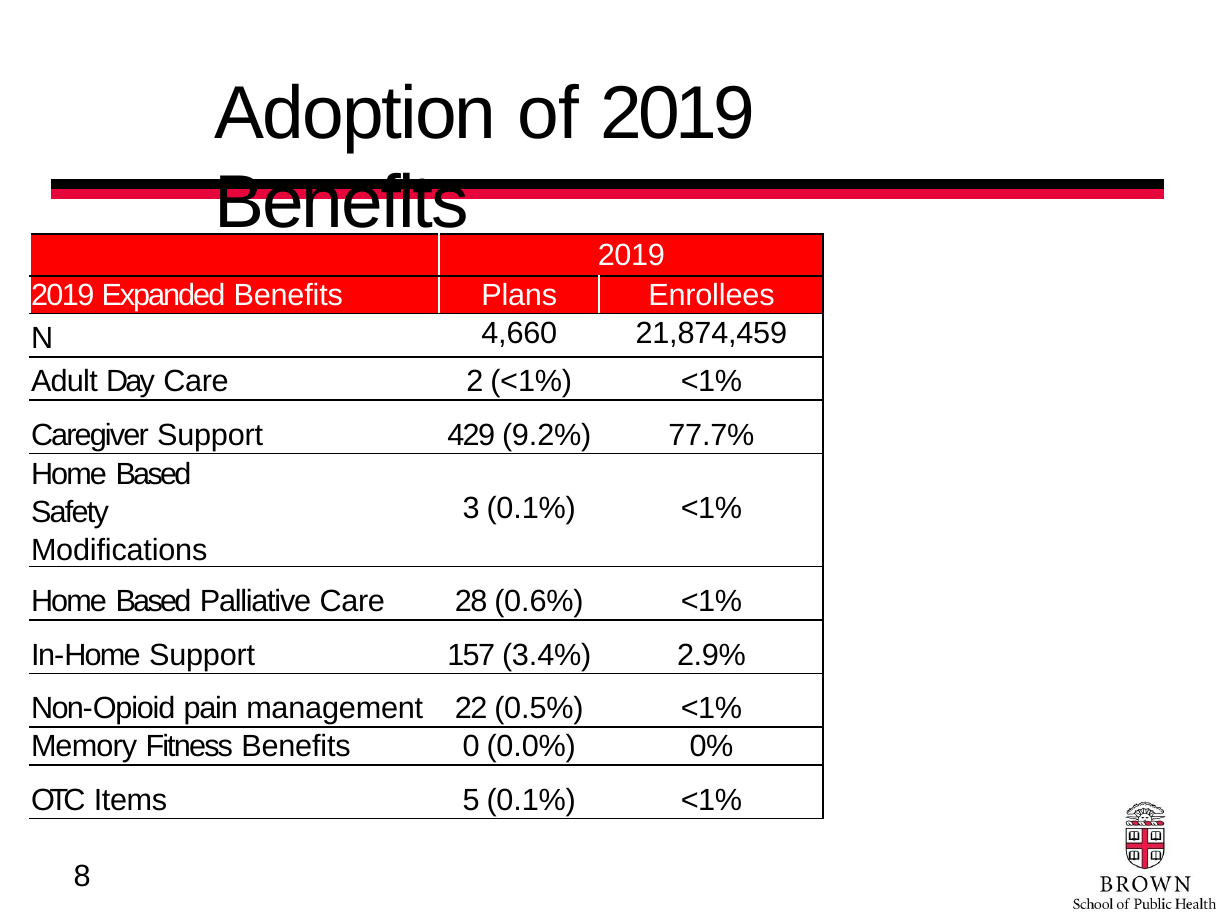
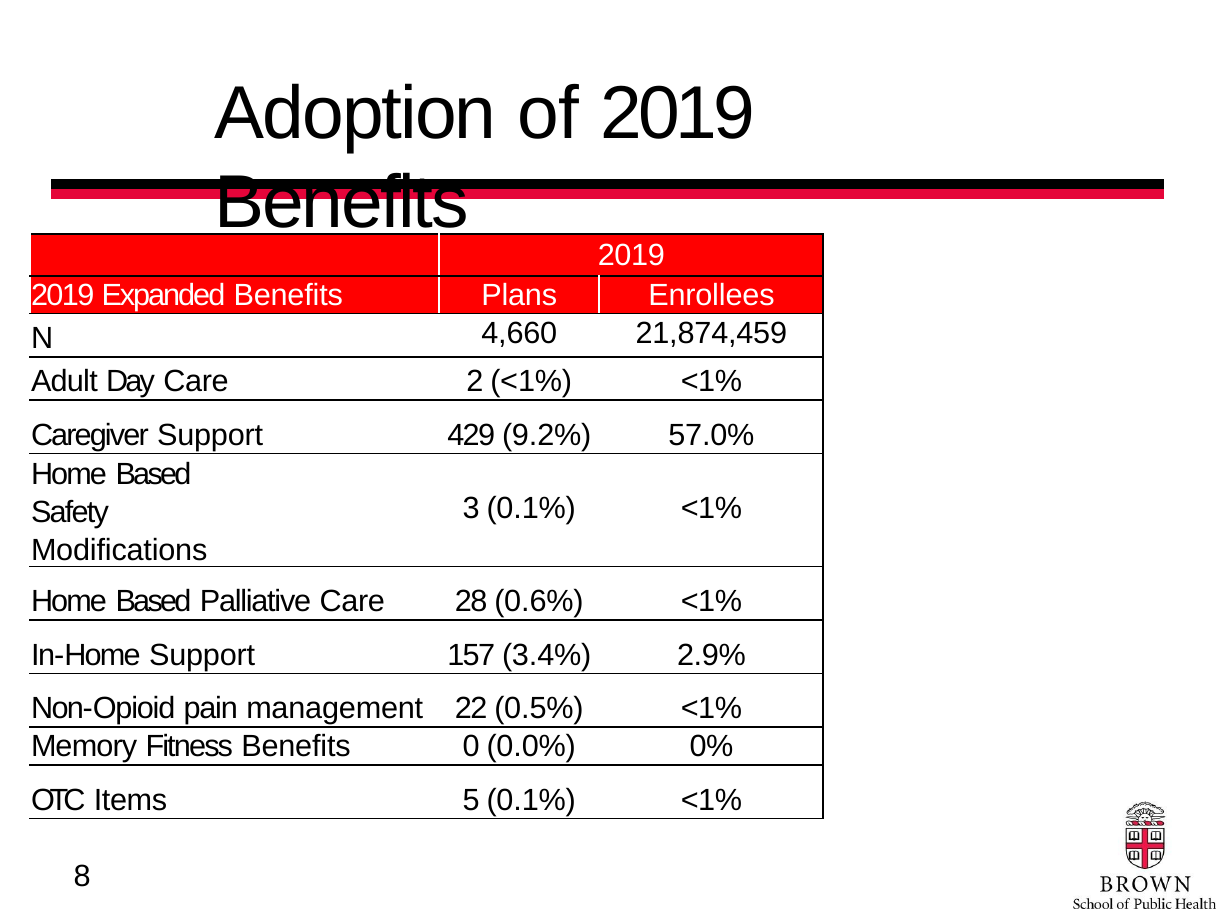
77.7%: 77.7% -> 57.0%
